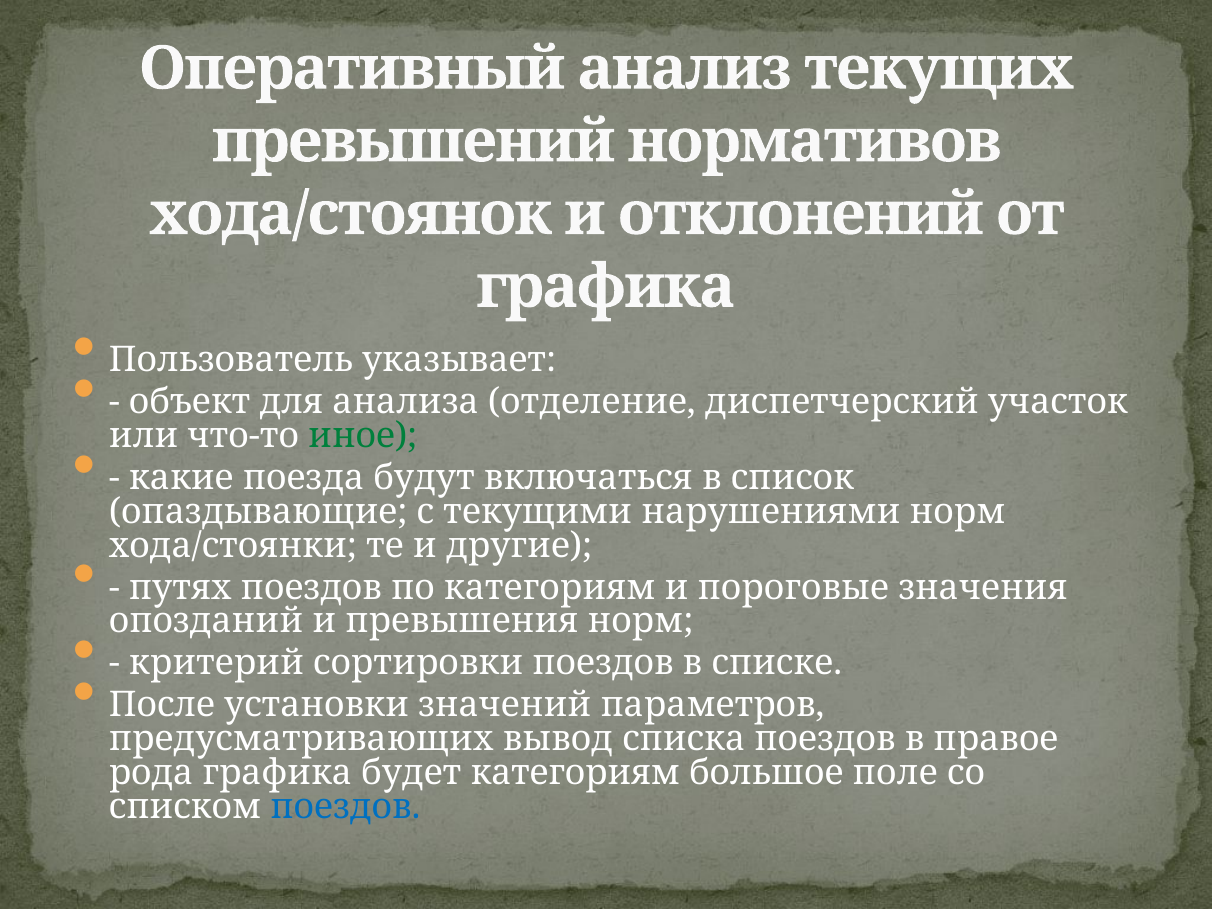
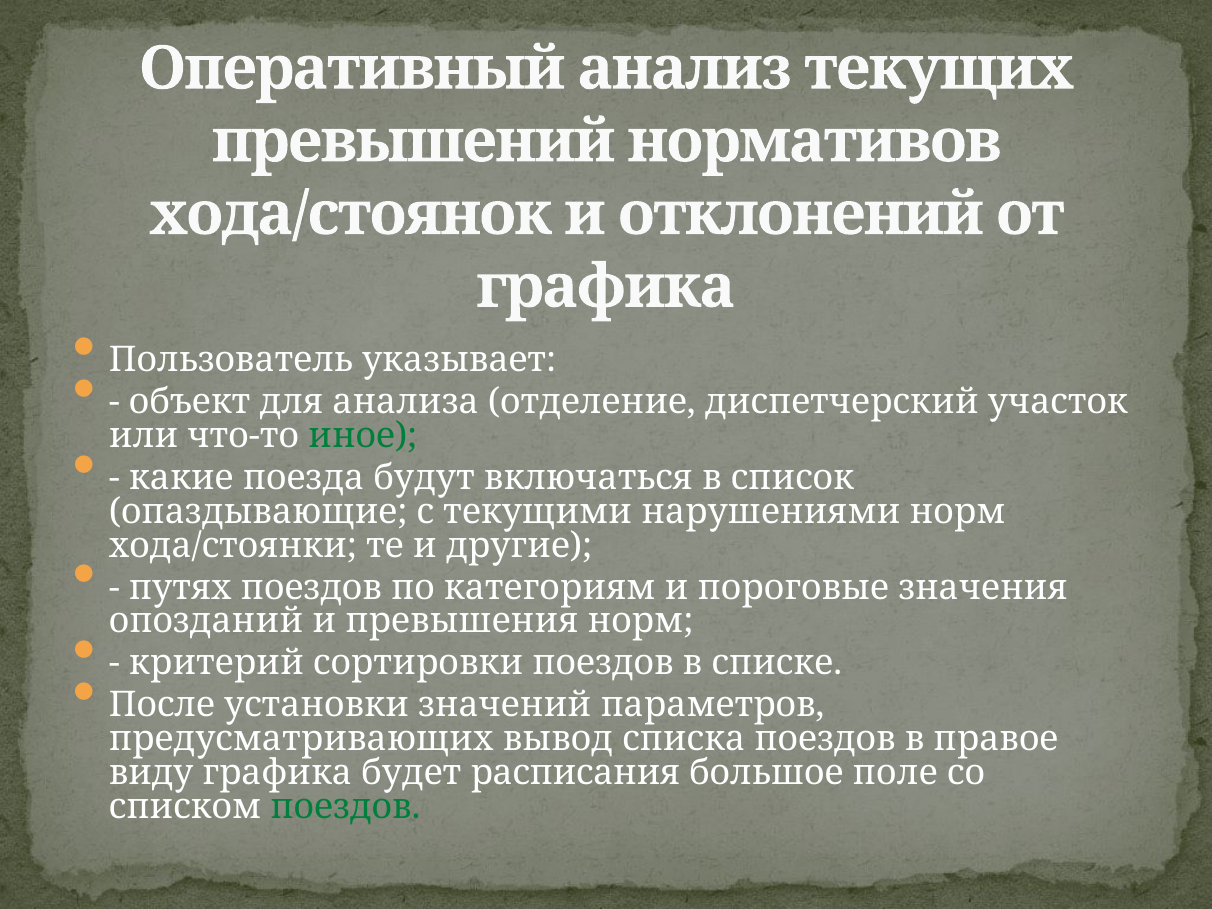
рода: рода -> виду
будет категориям: категориям -> расписания
поездов at (345, 807) colour: blue -> green
